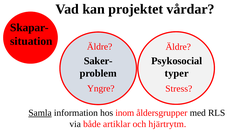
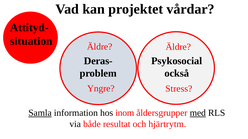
Skapar-: Skapar- -> Attityd-
Saker-: Saker- -> Deras-
typer: typer -> också
med underline: none -> present
artiklar: artiklar -> resultat
